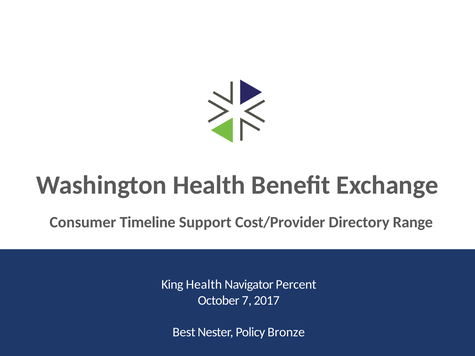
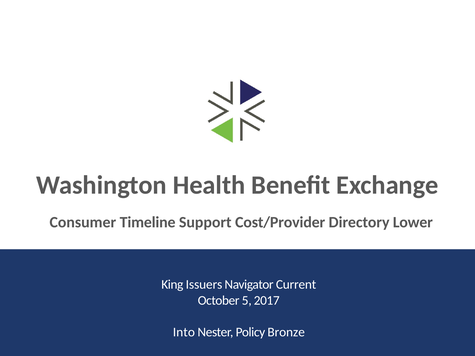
Range: Range -> Lower
King Health: Health -> Issuers
Percent: Percent -> Current
7: 7 -> 5
Best: Best -> Into
